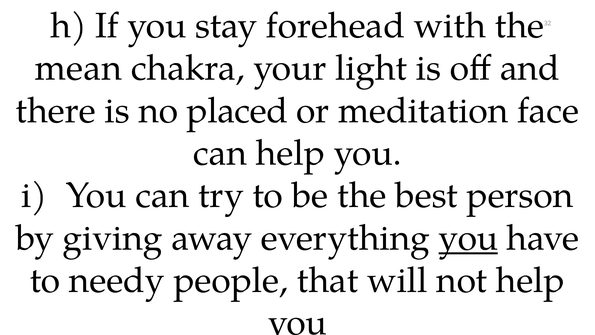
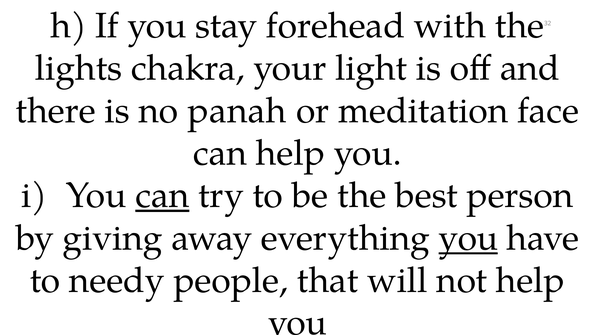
mean: mean -> lights
placed: placed -> panah
can at (162, 195) underline: none -> present
